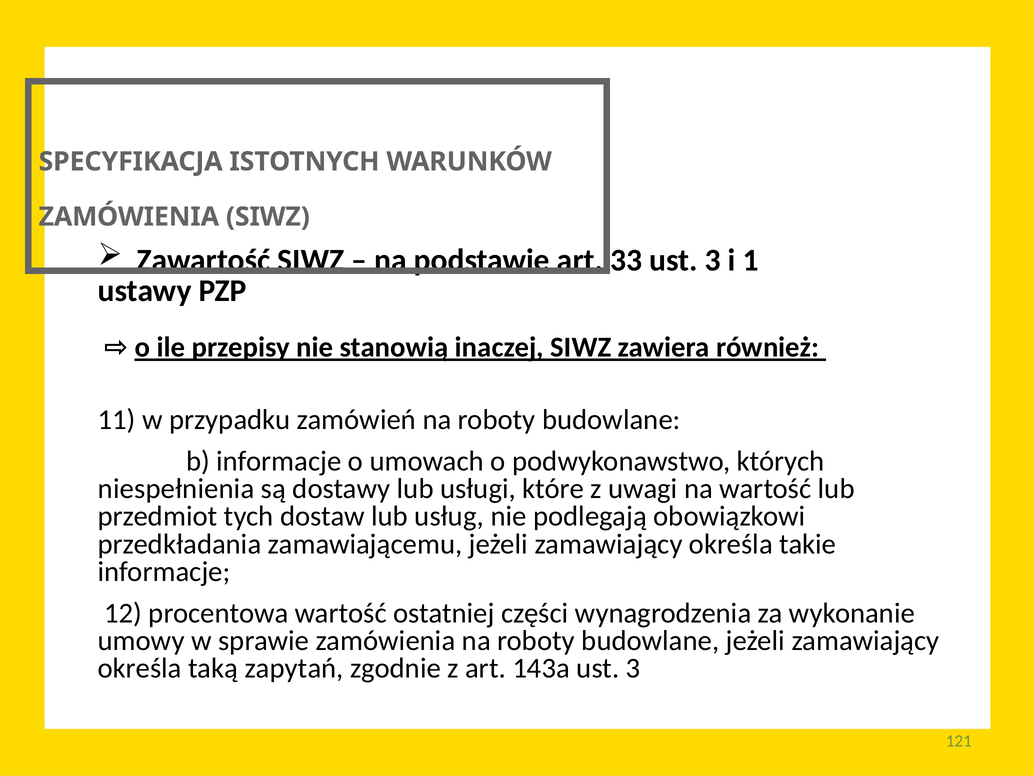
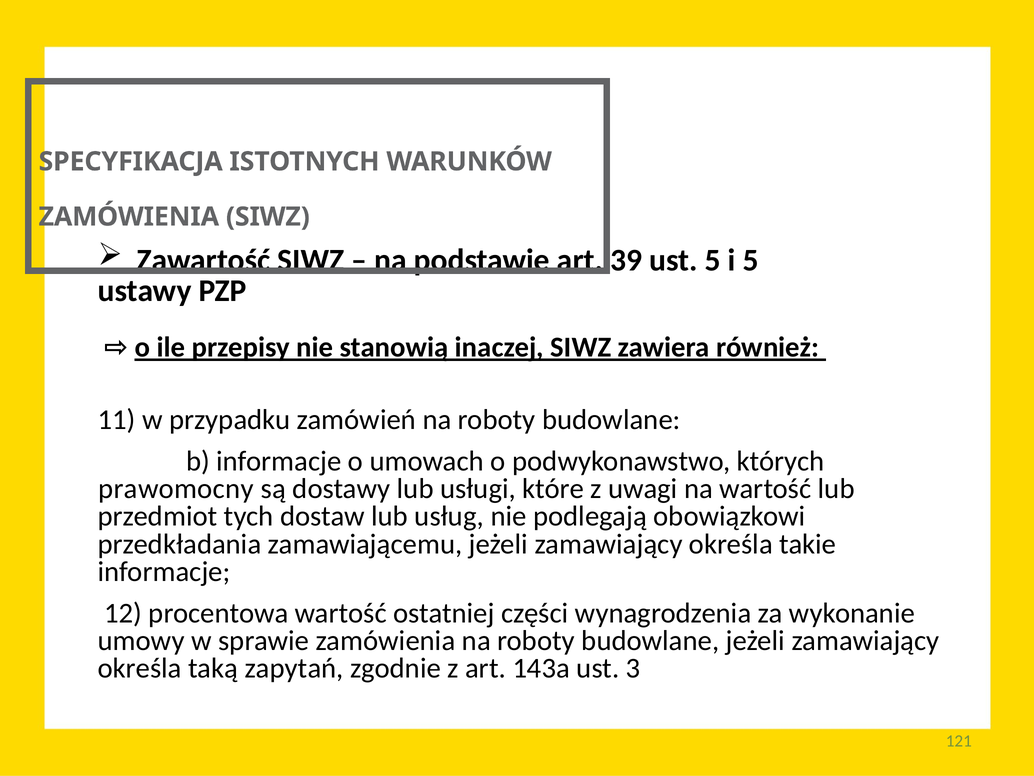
33: 33 -> 39
3 at (713, 260): 3 -> 5
i 1: 1 -> 5
niespełnienia: niespełnienia -> prawomocny
